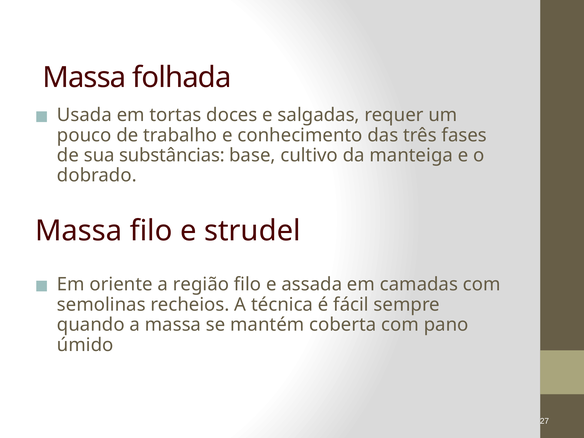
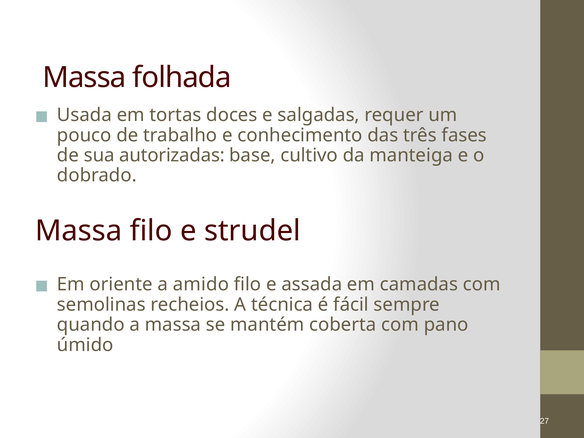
substâncias: substâncias -> autorizadas
região: região -> amido
